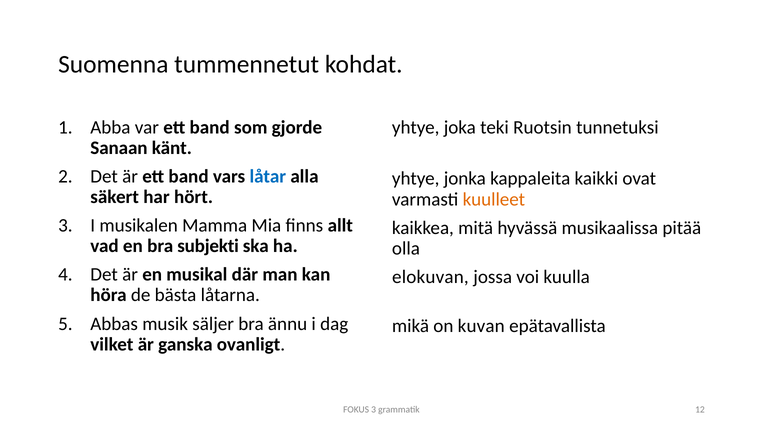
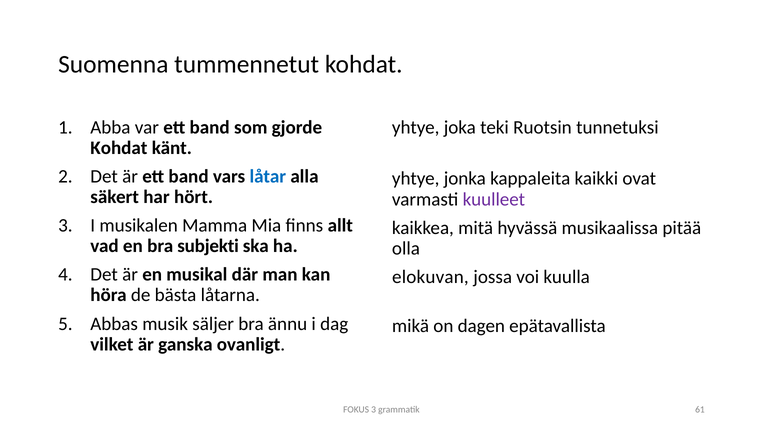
Sanaan at (119, 148): Sanaan -> Kohdat
kuulleet colour: orange -> purple
kuvan: kuvan -> dagen
12: 12 -> 61
